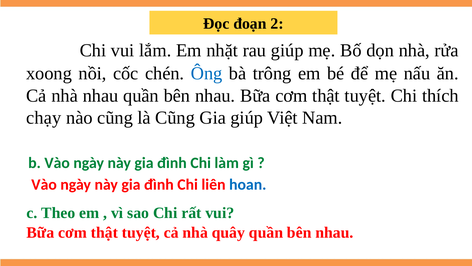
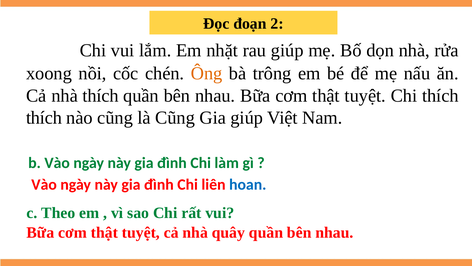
Ông colour: blue -> orange
nhà nhau: nhau -> thích
chạy at (44, 118): chạy -> thích
